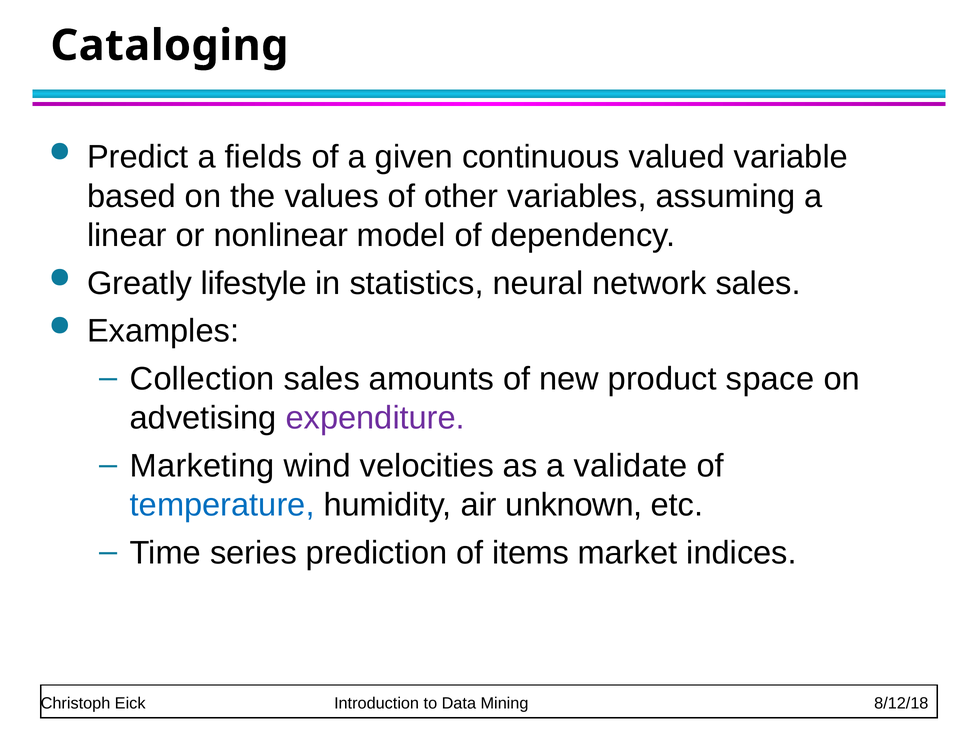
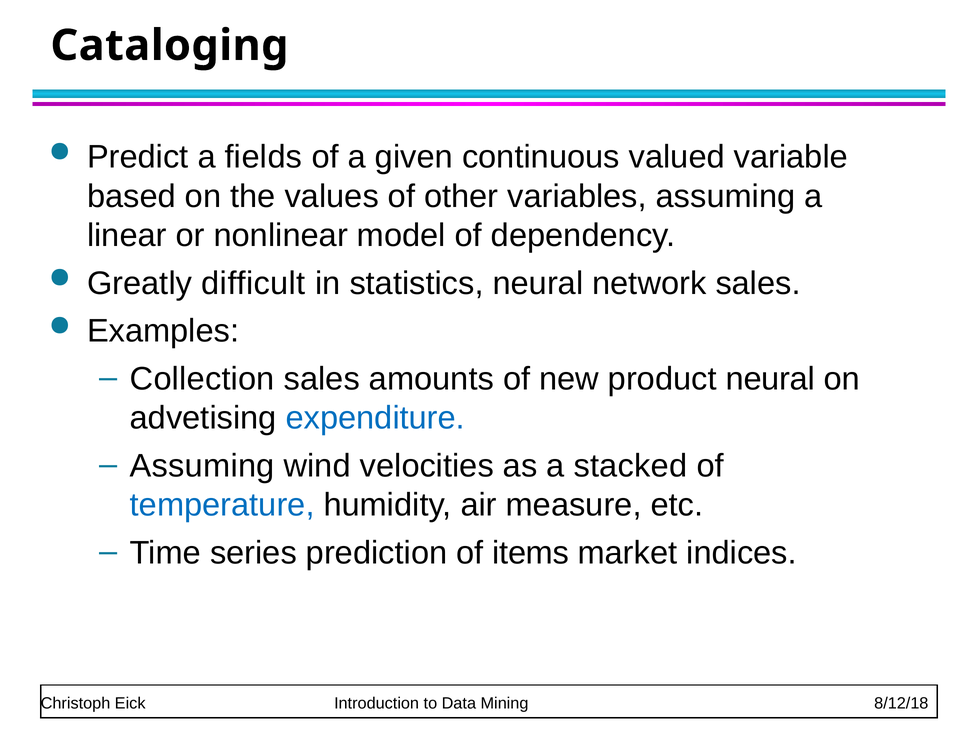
lifestyle: lifestyle -> difficult
product space: space -> neural
expenditure colour: purple -> blue
Marketing at (202, 466): Marketing -> Assuming
validate: validate -> stacked
unknown: unknown -> measure
